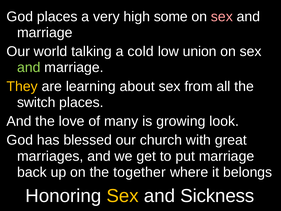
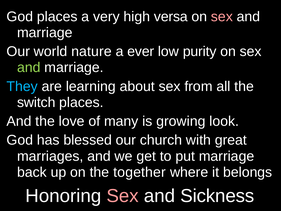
some: some -> versa
talking: talking -> nature
cold: cold -> ever
union: union -> purity
They colour: yellow -> light blue
Sex at (123, 196) colour: yellow -> pink
